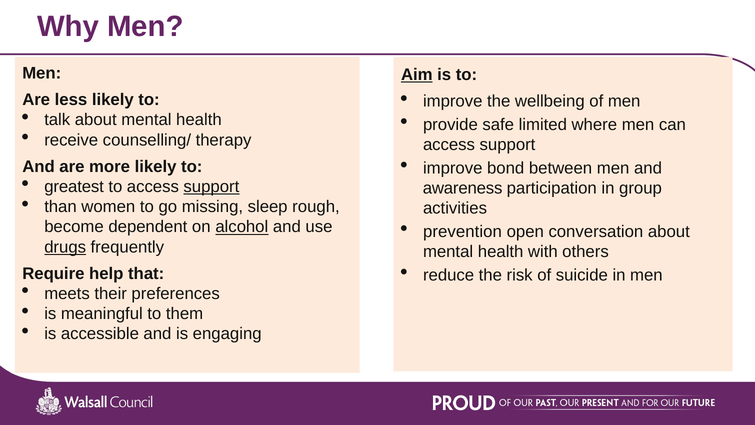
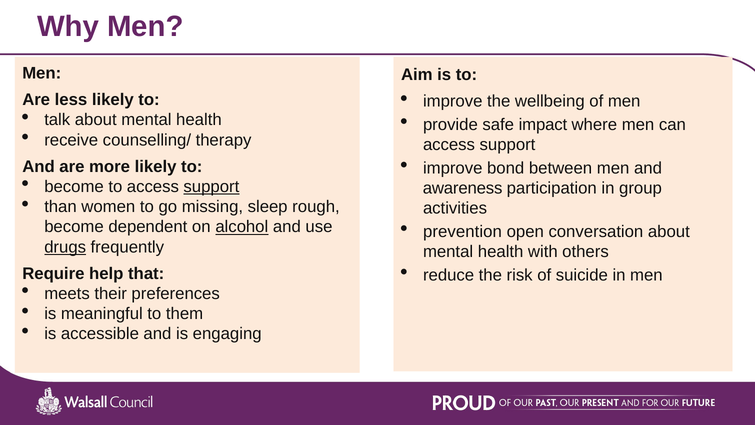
Aim underline: present -> none
limited: limited -> impact
greatest at (74, 187): greatest -> become
